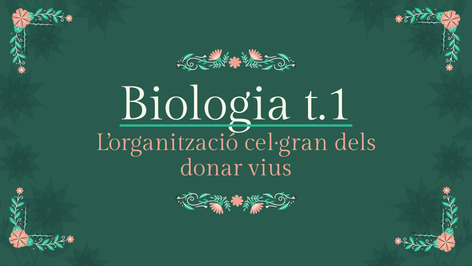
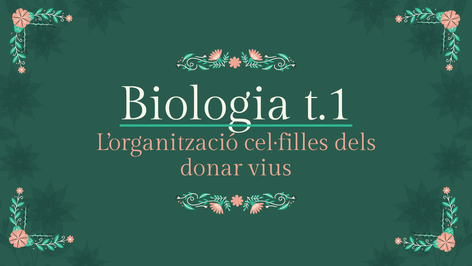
cel·gran: cel·gran -> cel·filles
